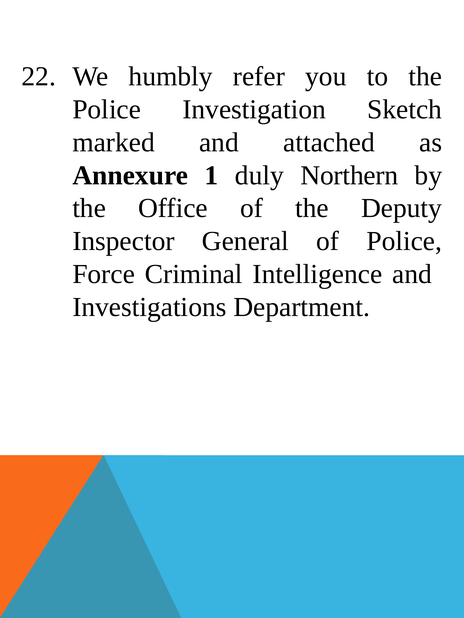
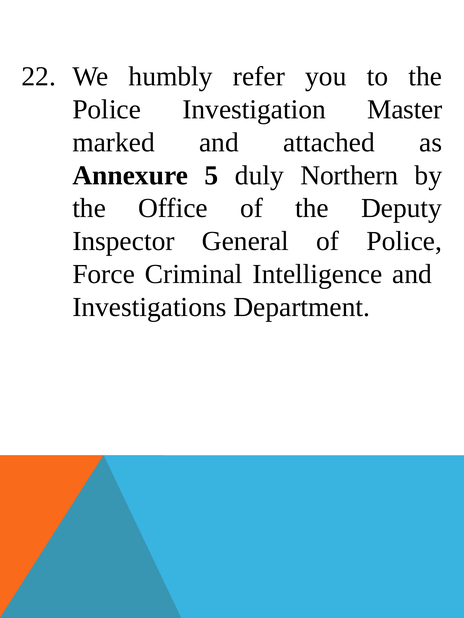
Sketch: Sketch -> Master
1: 1 -> 5
